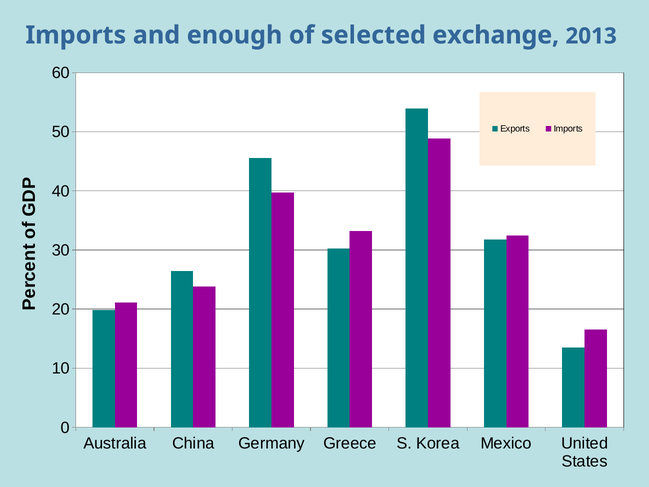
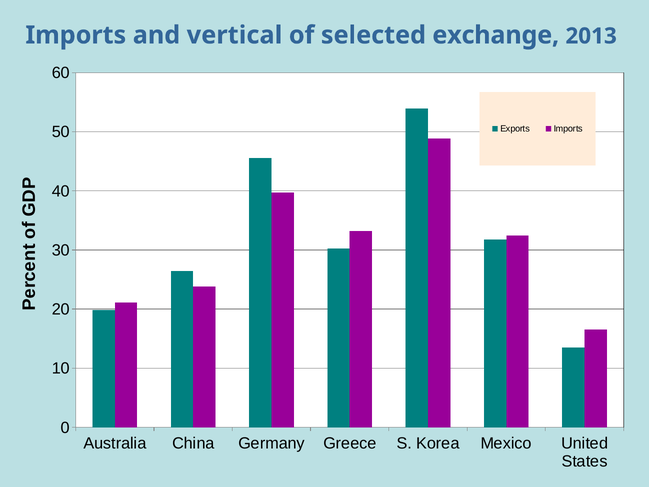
enough: enough -> vertical
